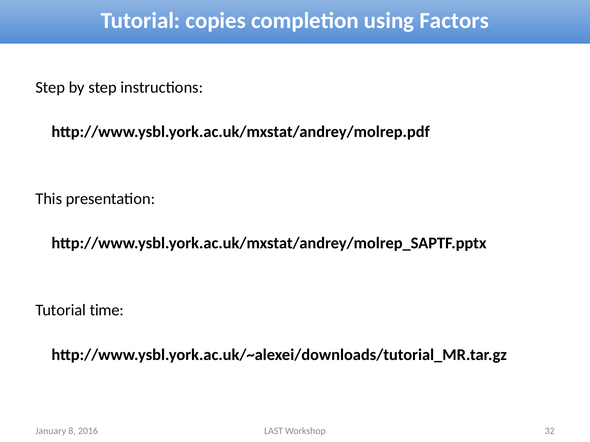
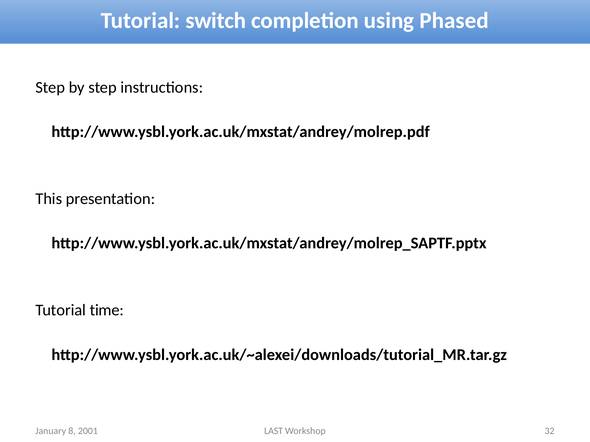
copies: copies -> switch
Factors: Factors -> Phased
2016: 2016 -> 2001
